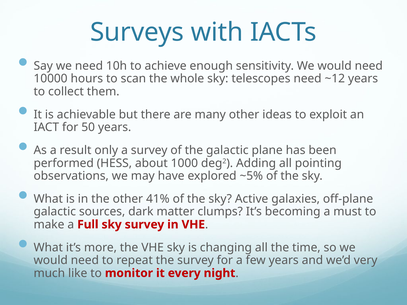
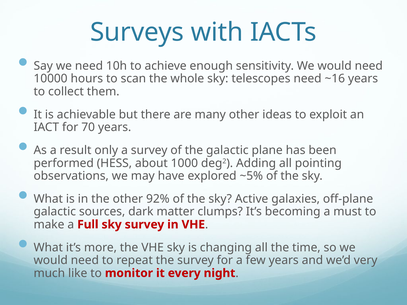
~12: ~12 -> ~16
50: 50 -> 70
41%: 41% -> 92%
